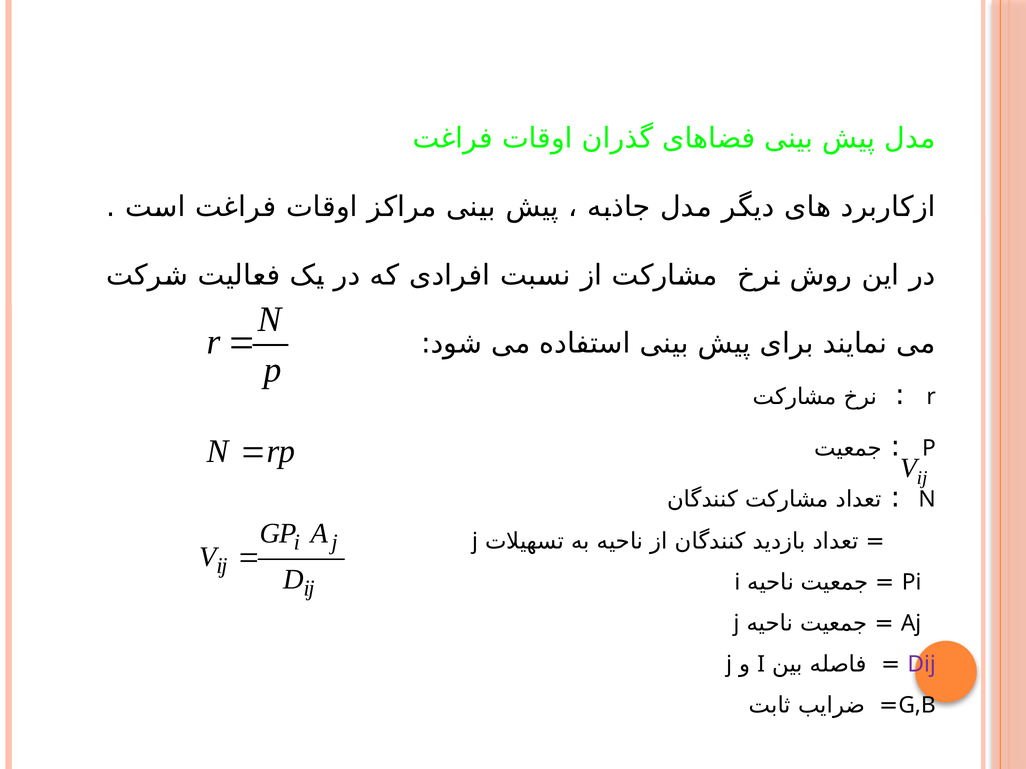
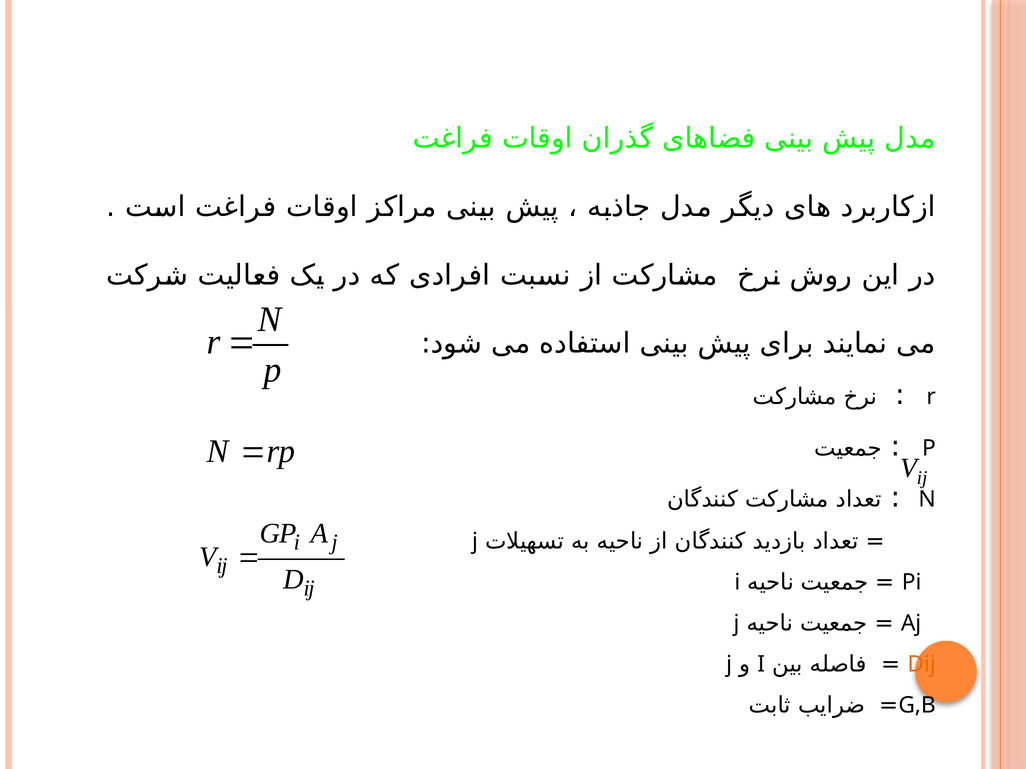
Dij colour: purple -> orange
